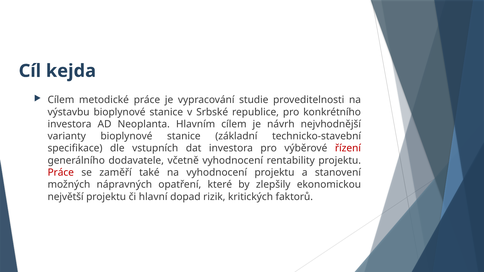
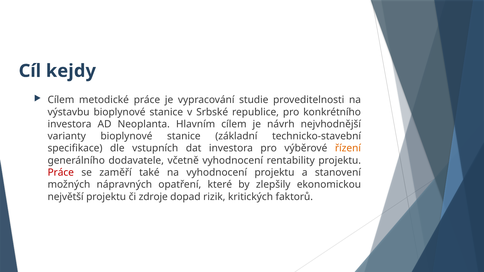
kejda: kejda -> kejdy
řízení colour: red -> orange
hlavní: hlavní -> zdroje
